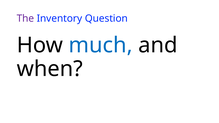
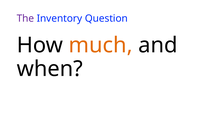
much colour: blue -> orange
